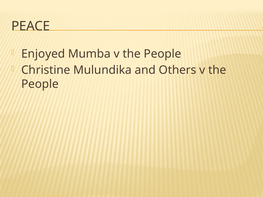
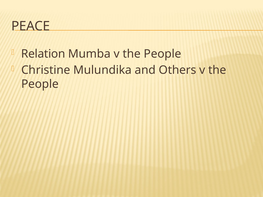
Enjoyed: Enjoyed -> Relation
